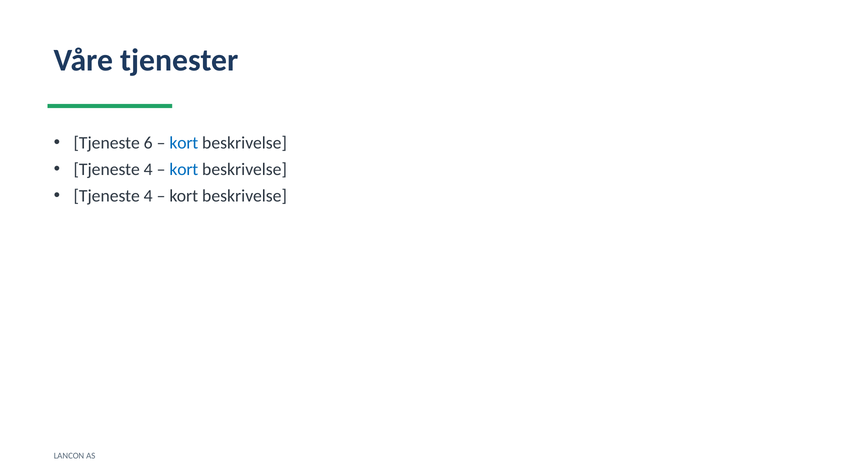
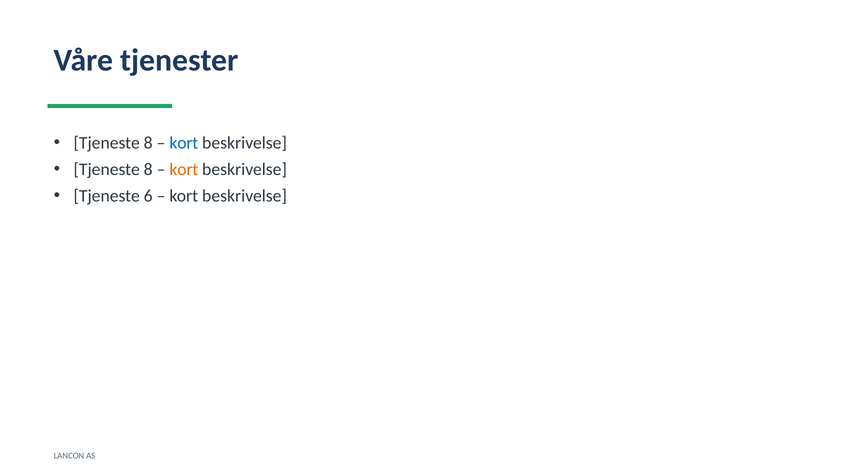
6 at (148, 143): 6 -> 8
4 at (148, 170): 4 -> 8
kort at (184, 170) colour: blue -> orange
4 at (148, 196): 4 -> 6
